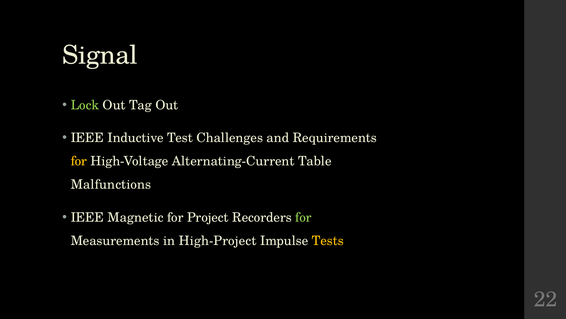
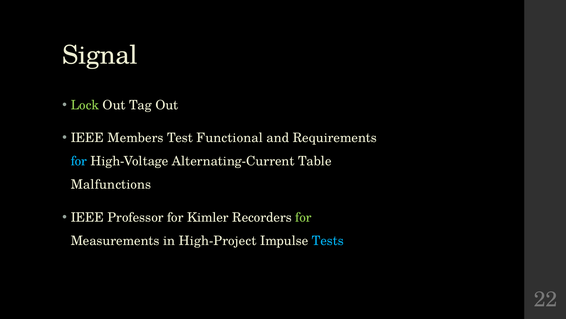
Inductive: Inductive -> Members
Challenges: Challenges -> Functional
for at (79, 161) colour: yellow -> light blue
Magnetic: Magnetic -> Professor
Project: Project -> Kimler
Tests colour: yellow -> light blue
